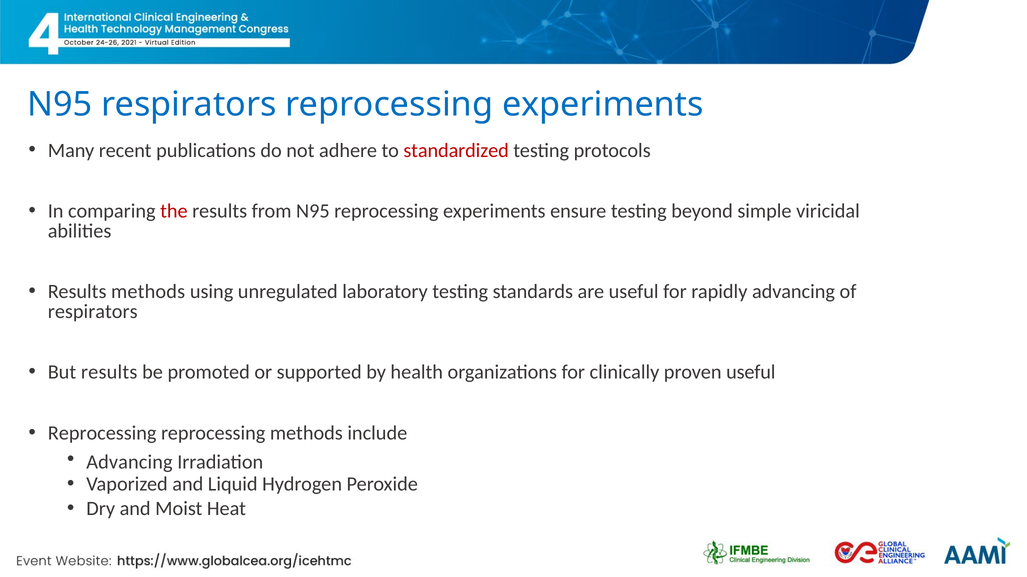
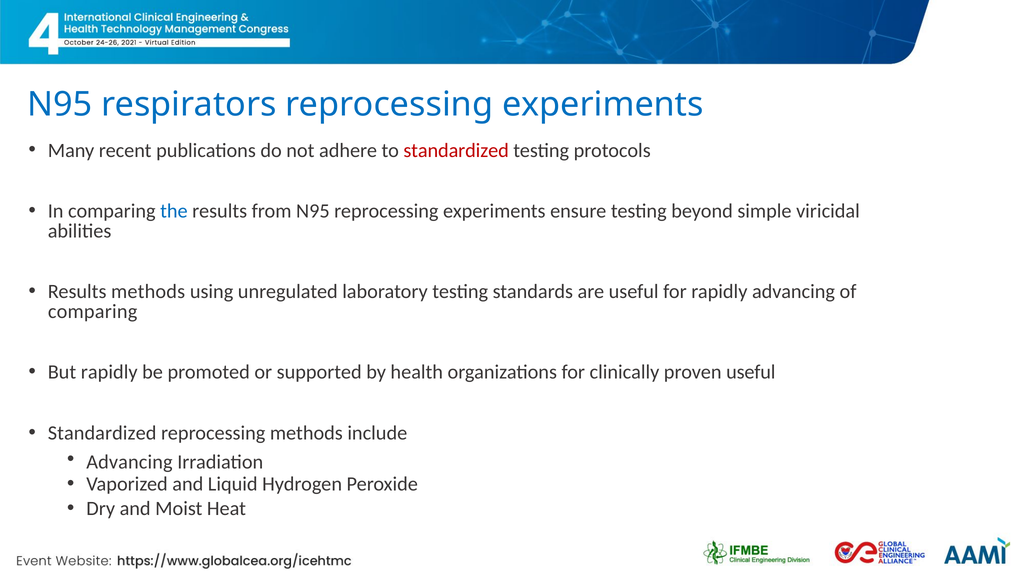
the colour: red -> blue
respirators at (93, 312): respirators -> comparing
But results: results -> rapidly
Reprocessing at (102, 434): Reprocessing -> Standardized
